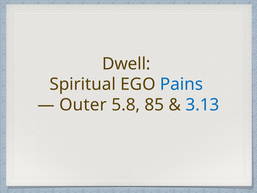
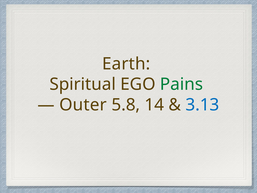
Dwell: Dwell -> Earth
Pains colour: blue -> green
85: 85 -> 14
